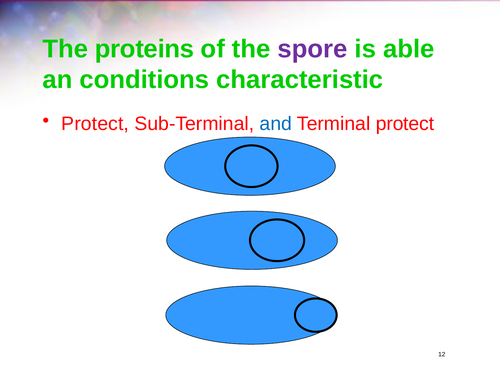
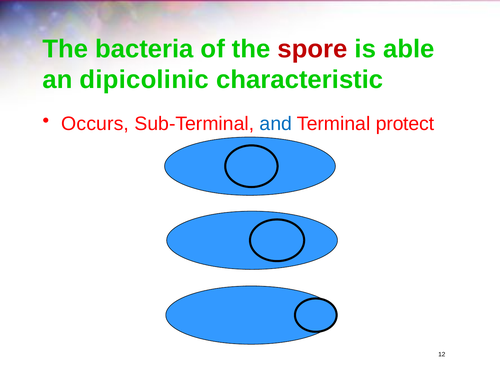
proteins: proteins -> bacteria
spore colour: purple -> red
conditions: conditions -> dipicolinic
Protect at (95, 124): Protect -> Occurs
